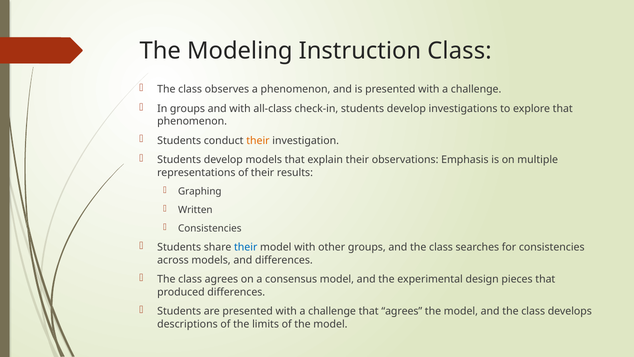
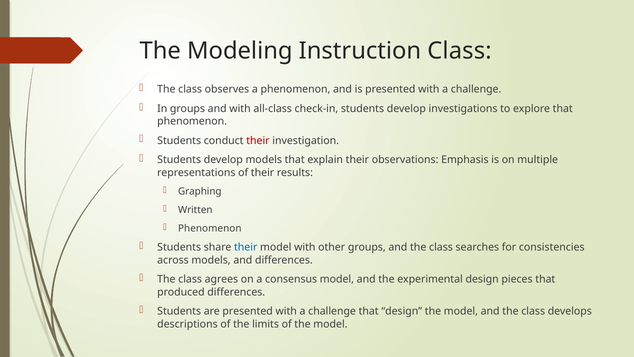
their at (258, 140) colour: orange -> red
Consistencies at (210, 228): Consistencies -> Phenomenon
that agrees: agrees -> design
